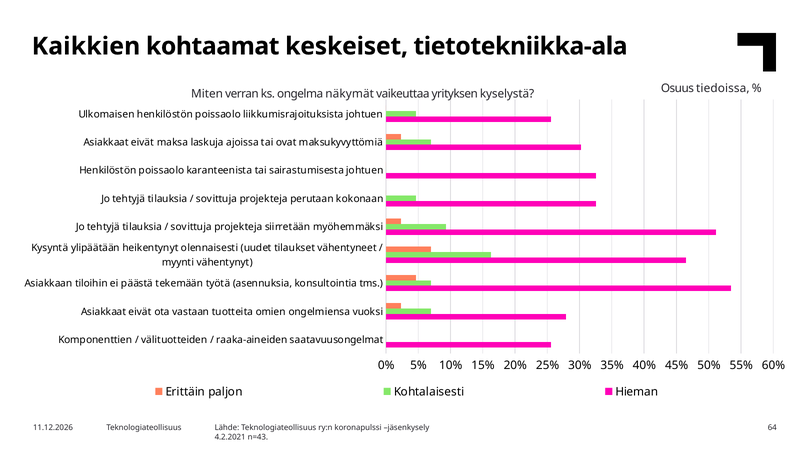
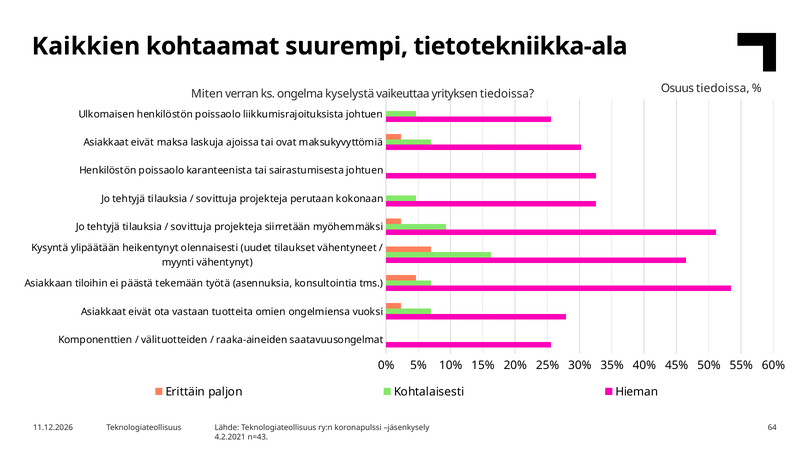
keskeiset: keskeiset -> suurempi
näkymät: näkymät -> kyselystä
yrityksen kyselystä: kyselystä -> tiedoissa
